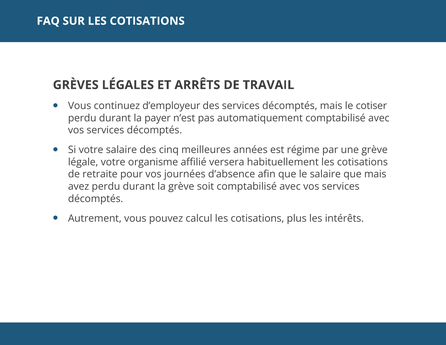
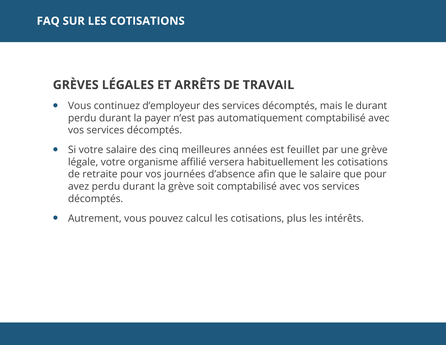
le cotiser: cotiser -> durant
régime: régime -> feuillet
que mais: mais -> pour
